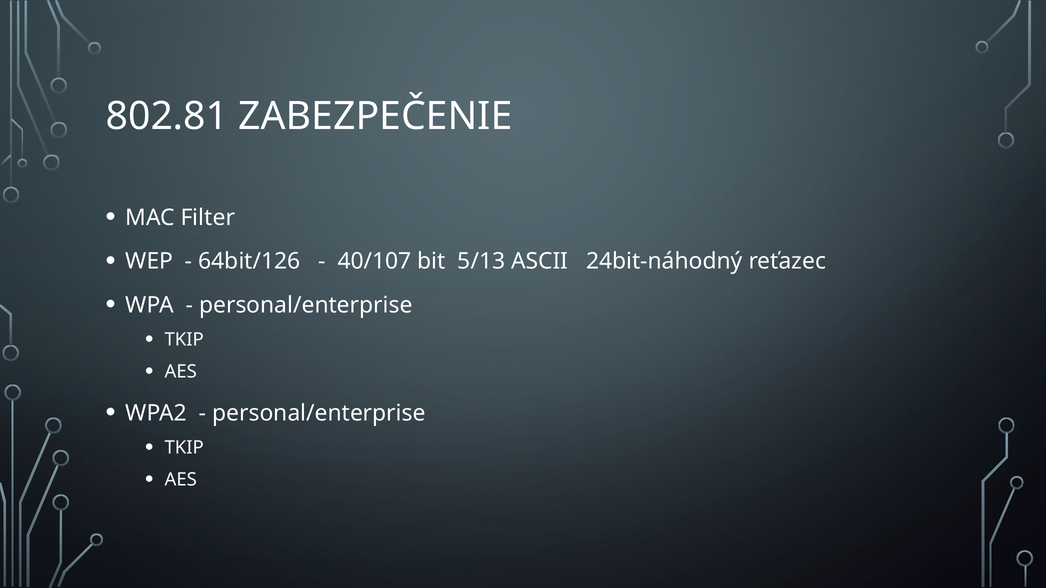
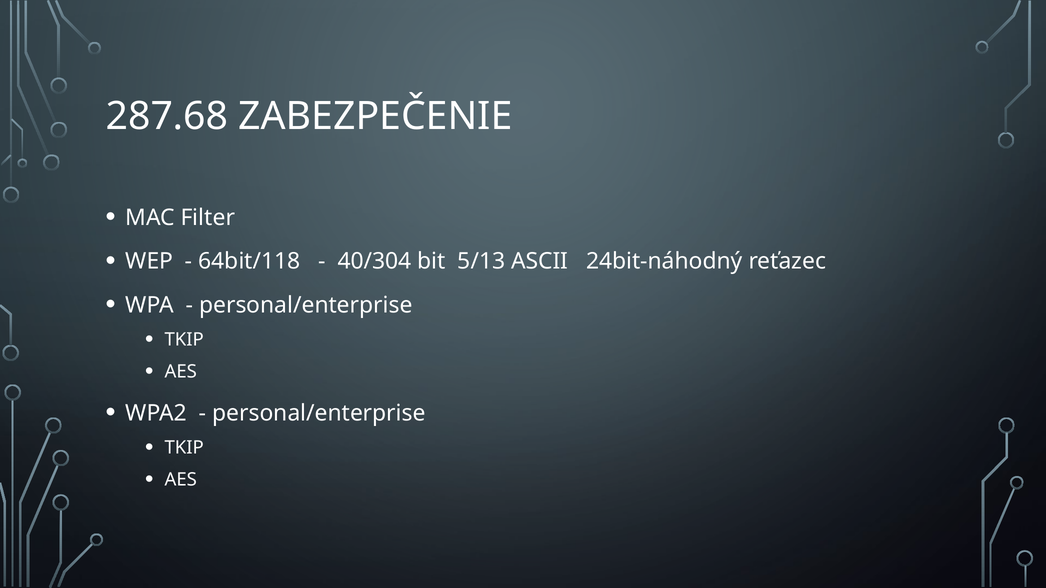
802.81: 802.81 -> 287.68
64bit/126: 64bit/126 -> 64bit/118
40/107: 40/107 -> 40/304
